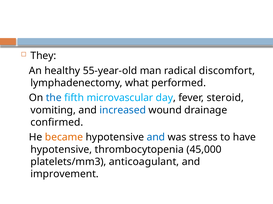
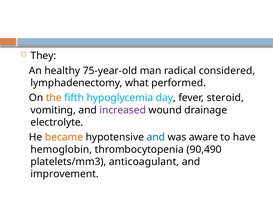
55-year-old: 55-year-old -> 75-year-old
discomfort: discomfort -> considered
the colour: blue -> orange
microvascular: microvascular -> hypoglycemia
increased colour: blue -> purple
confirmed: confirmed -> electrolyte
stress: stress -> aware
hypotensive at (61, 150): hypotensive -> hemoglobin
45,000: 45,000 -> 90,490
